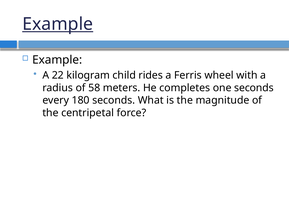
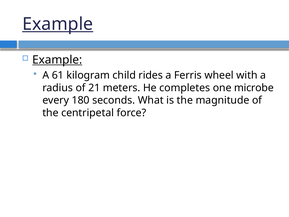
Example at (57, 60) underline: none -> present
22: 22 -> 61
58: 58 -> 21
one seconds: seconds -> microbe
